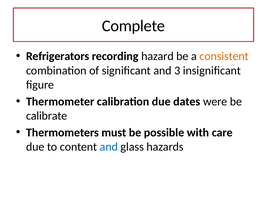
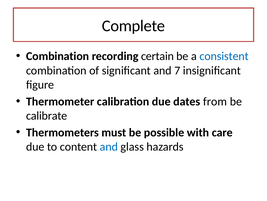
Refrigerators at (58, 56): Refrigerators -> Combination
hazard: hazard -> certain
consistent colour: orange -> blue
3: 3 -> 7
were: were -> from
